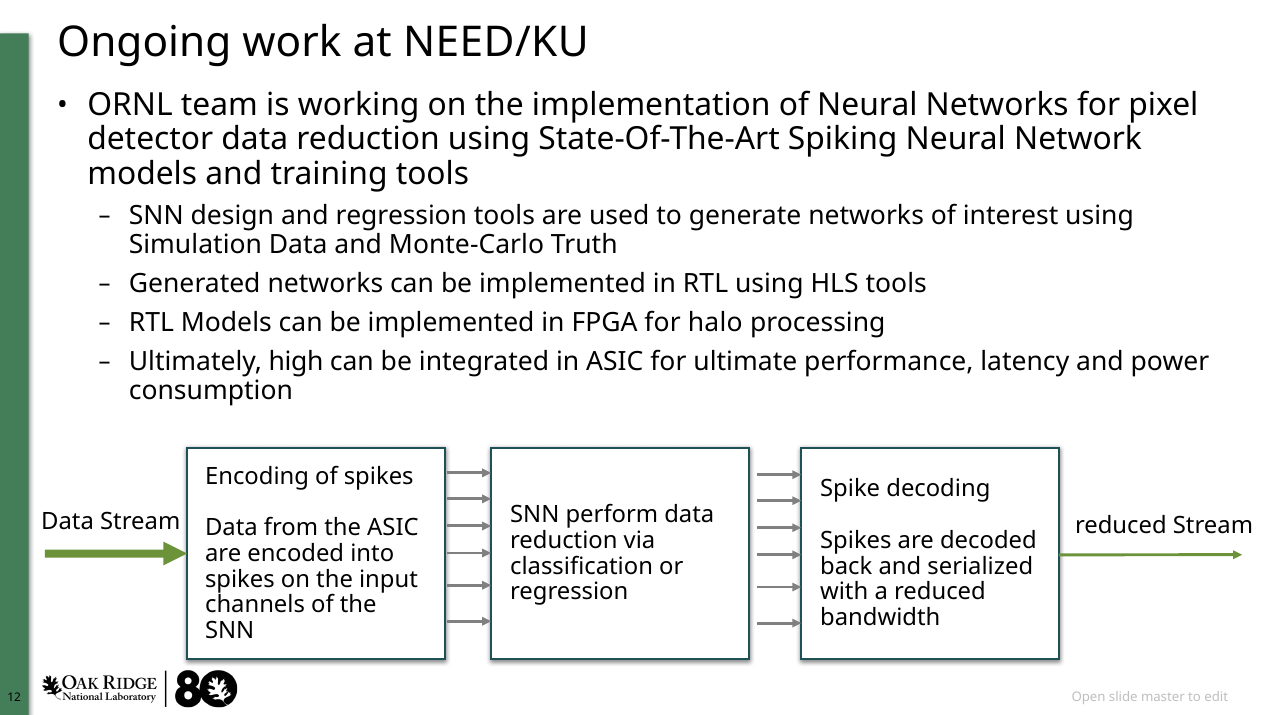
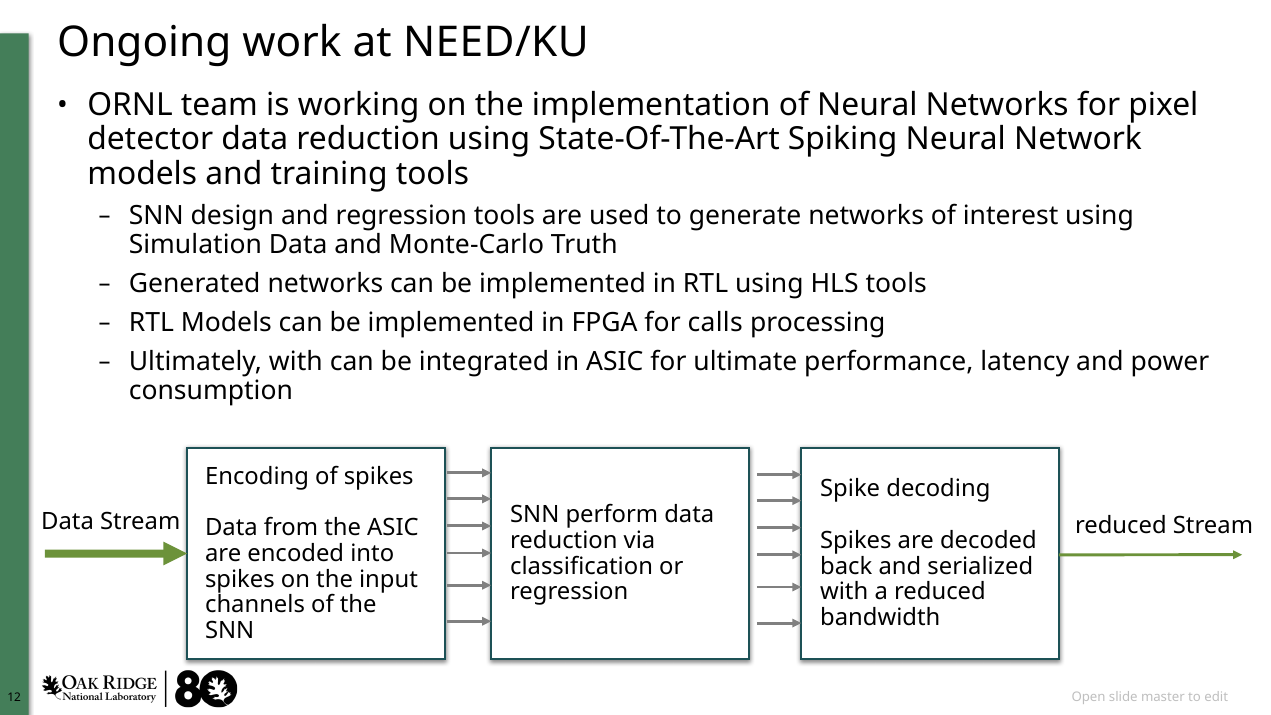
halo: halo -> calls
Ultimately high: high -> with
